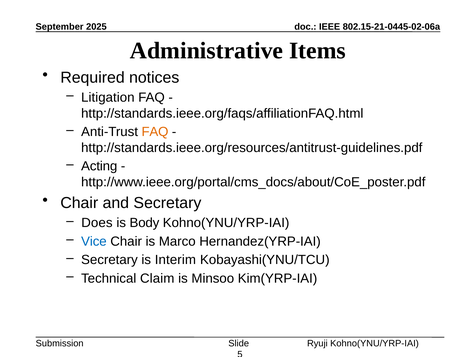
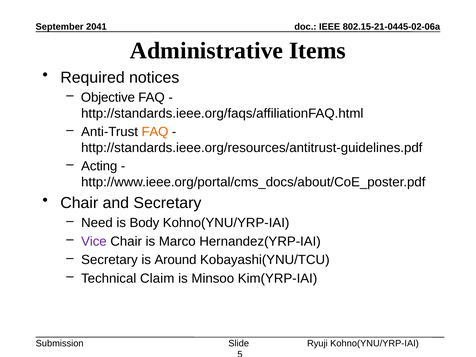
2025: 2025 -> 2041
Litigation: Litigation -> Objective
Does: Does -> Need
Vice colour: blue -> purple
Interim: Interim -> Around
